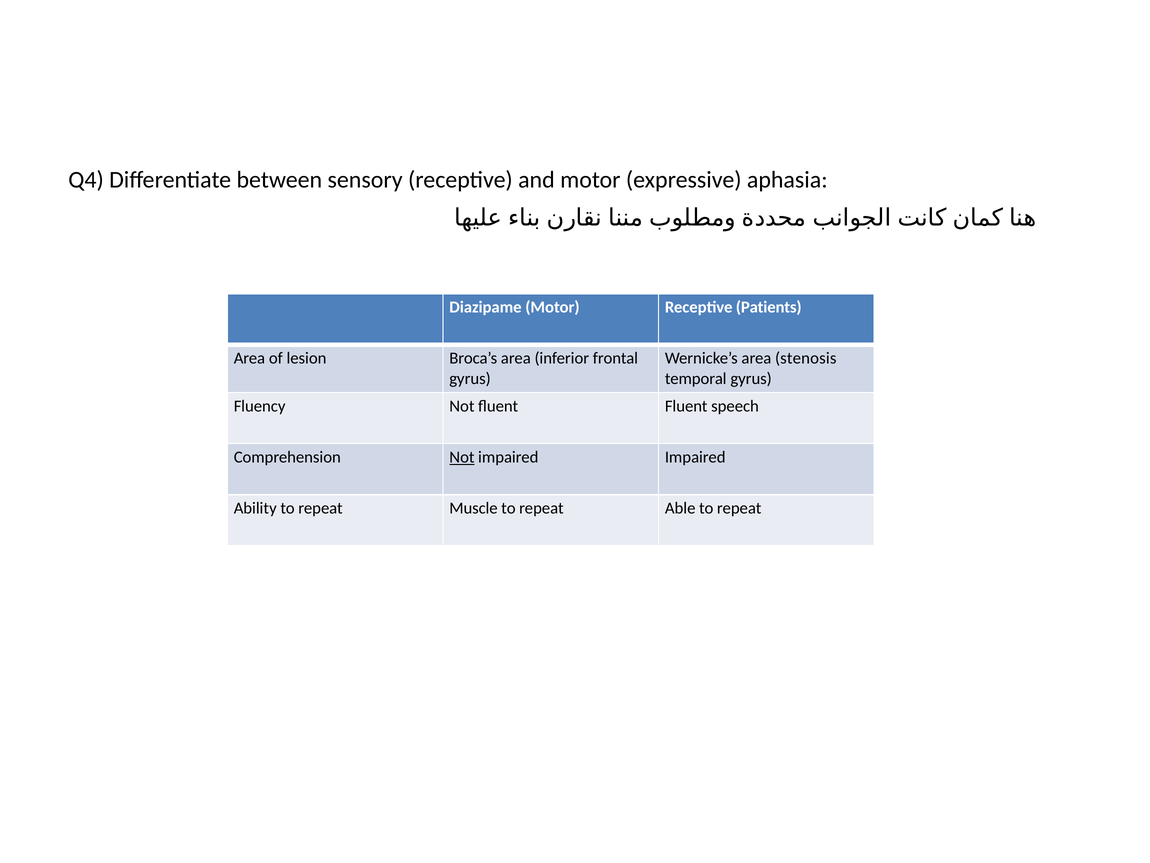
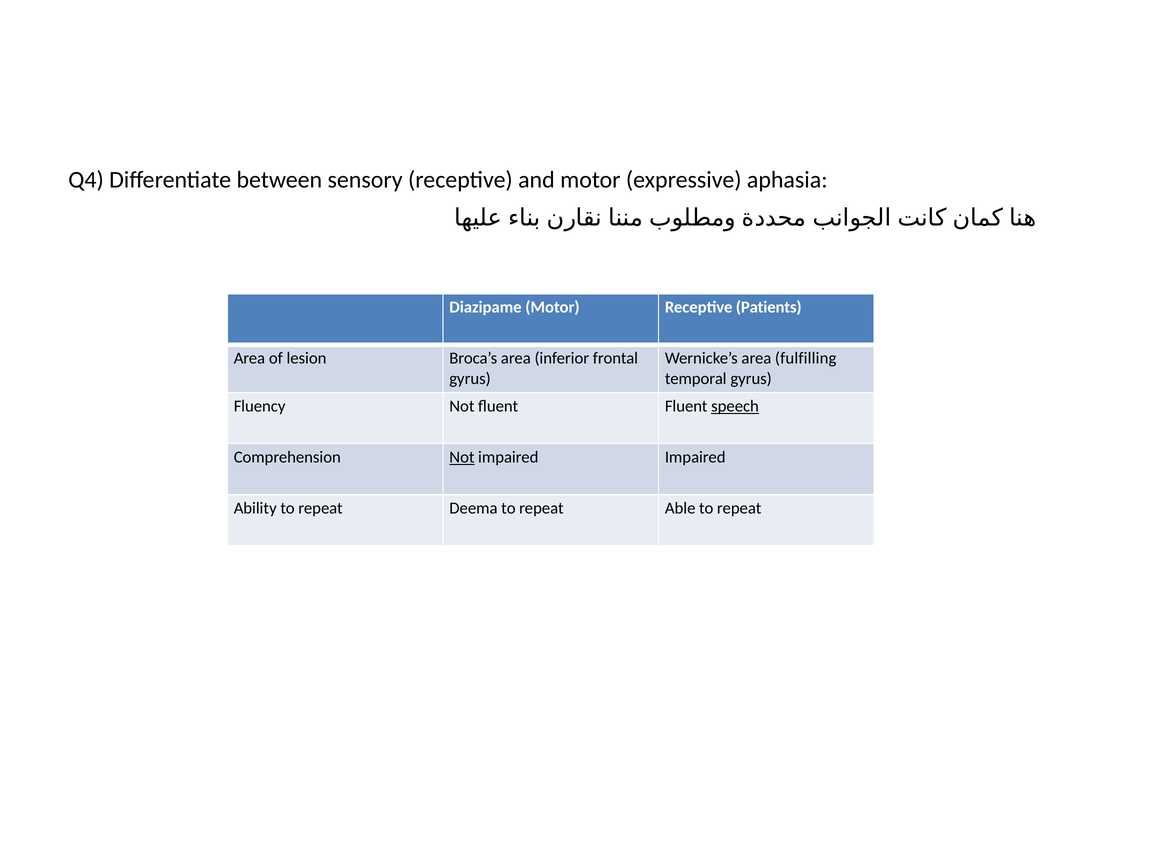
stenosis: stenosis -> fulfilling
speech underline: none -> present
Muscle: Muscle -> Deema
